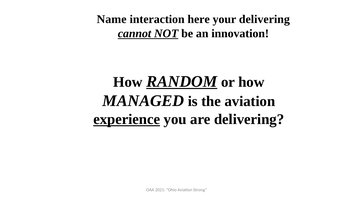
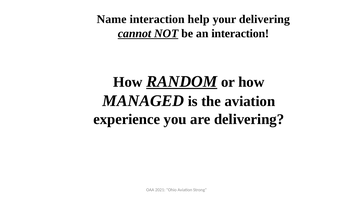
here: here -> help
an innovation: innovation -> interaction
experience underline: present -> none
